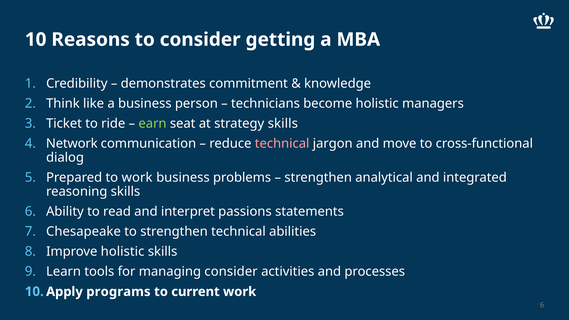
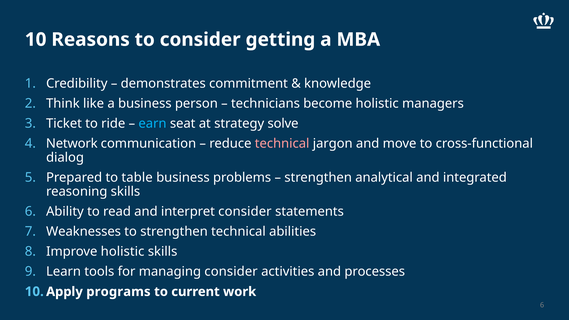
earn colour: light green -> light blue
strategy skills: skills -> solve
to work: work -> table
interpret passions: passions -> consider
Chesapeake: Chesapeake -> Weaknesses
